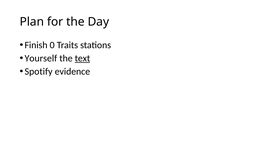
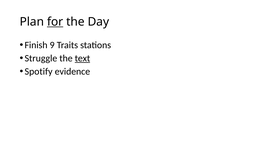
for underline: none -> present
0: 0 -> 9
Yourself: Yourself -> Struggle
